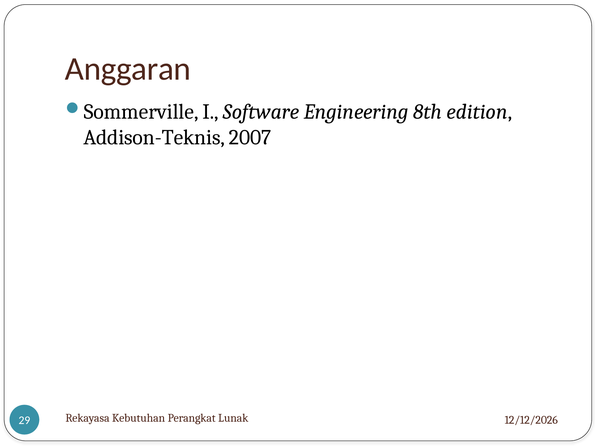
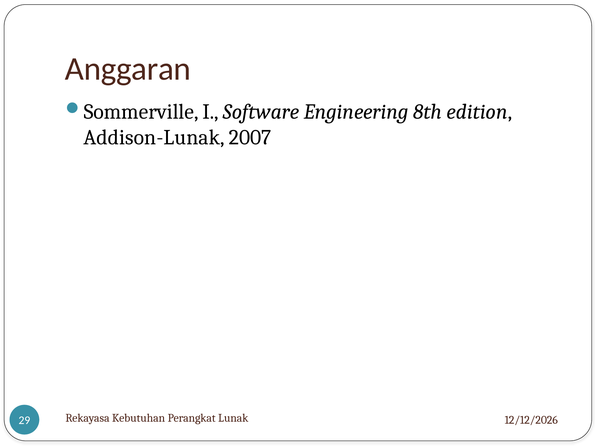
Addison-Teknis: Addison-Teknis -> Addison-Lunak
